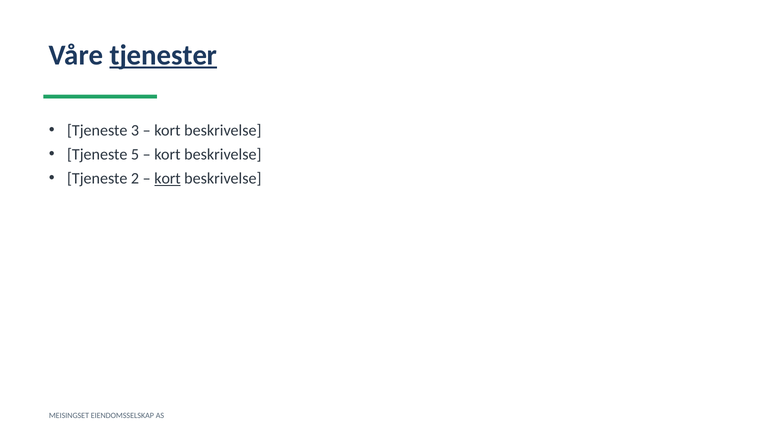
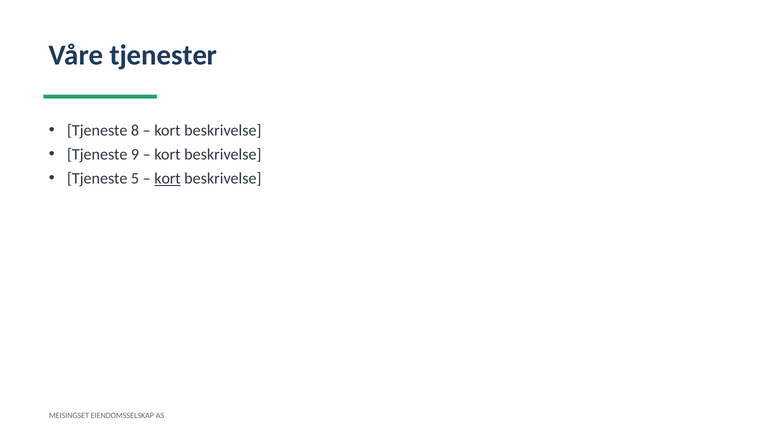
tjenester underline: present -> none
3: 3 -> 8
5: 5 -> 9
2: 2 -> 5
